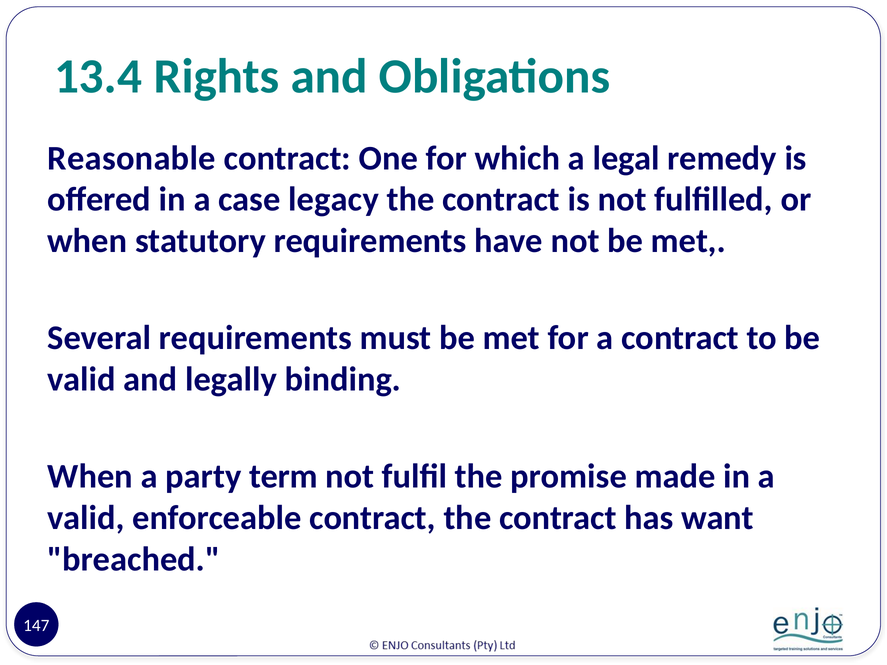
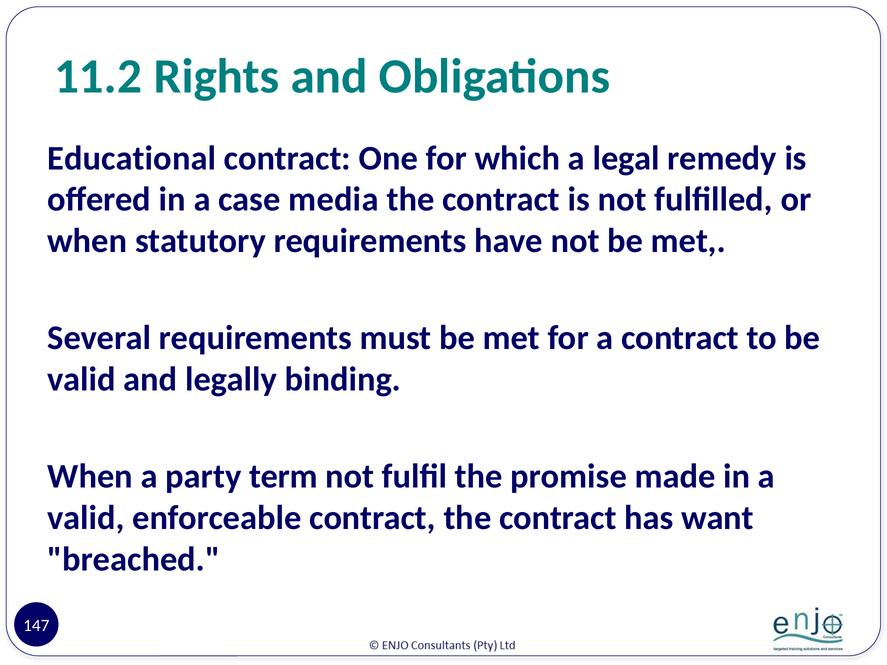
13.4: 13.4 -> 11.2
Reasonable: Reasonable -> Educational
legacy: legacy -> media
